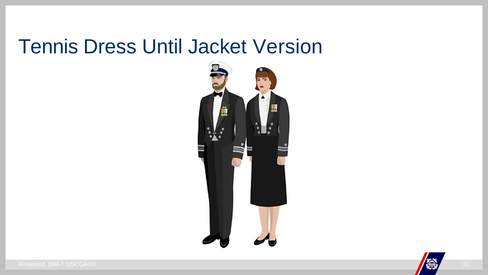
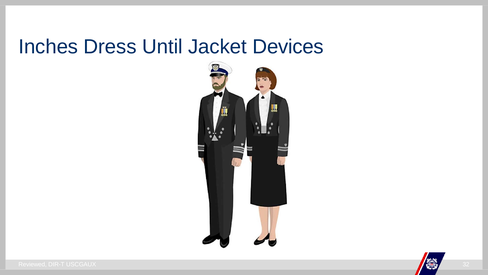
Tennis: Tennis -> Inches
Version: Version -> Devices
